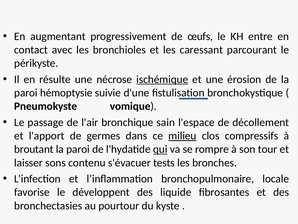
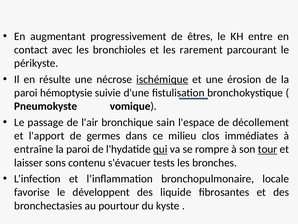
œufs: œufs -> êtres
caressant: caressant -> rarement
milieu underline: present -> none
compressifs: compressifs -> immédiates
broutant: broutant -> entraîne
tour underline: none -> present
